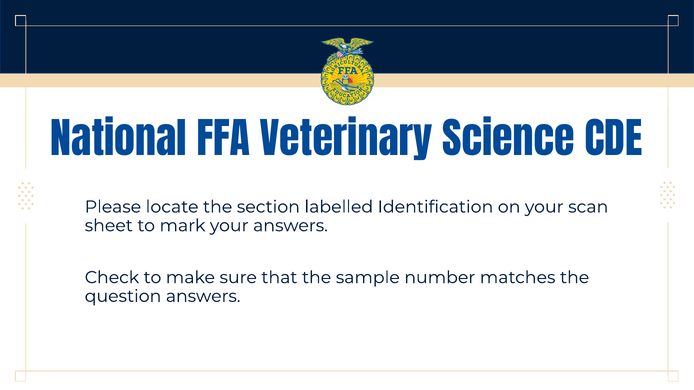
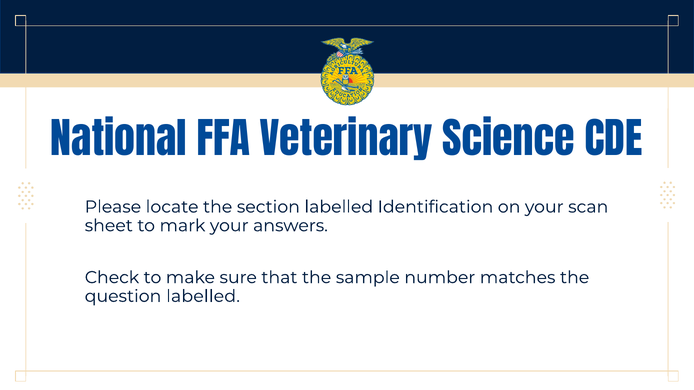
question answers: answers -> labelled
